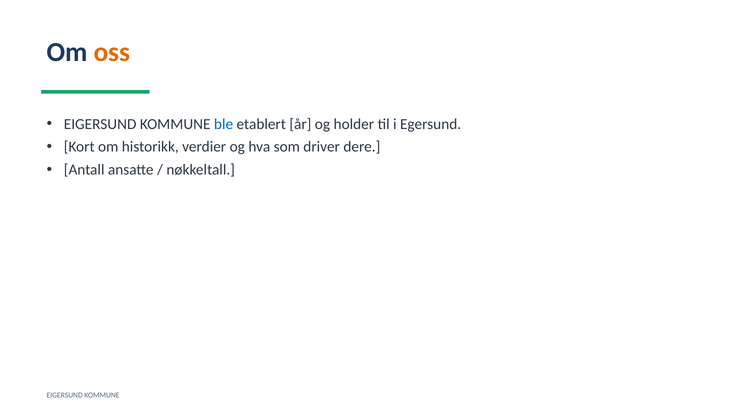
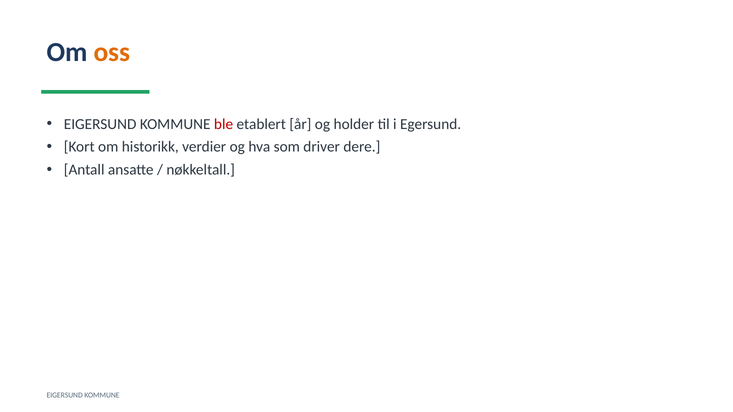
ble colour: blue -> red
